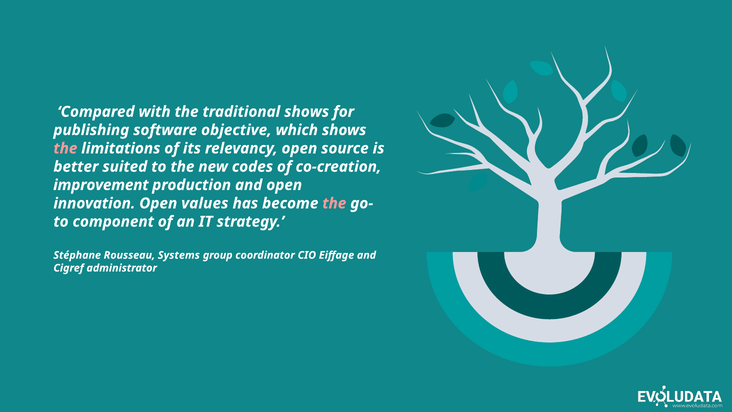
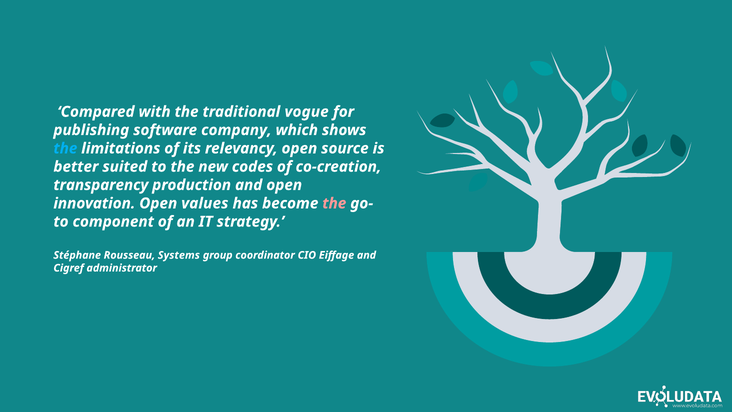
traditional shows: shows -> vogue
objective: objective -> company
the at (65, 148) colour: pink -> light blue
improvement: improvement -> transparency
